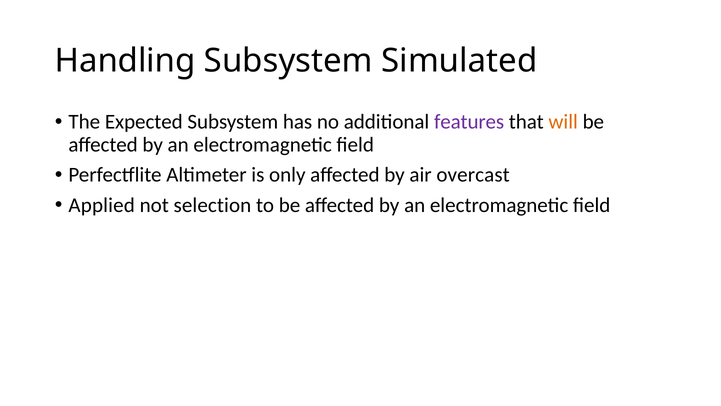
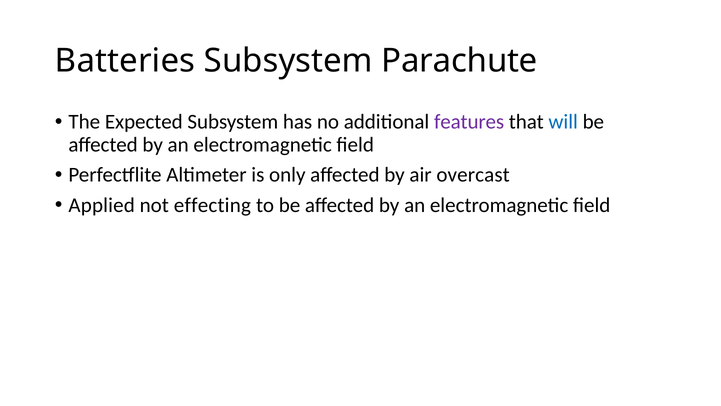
Handling: Handling -> Batteries
Simulated: Simulated -> Parachute
will colour: orange -> blue
selection: selection -> effecting
